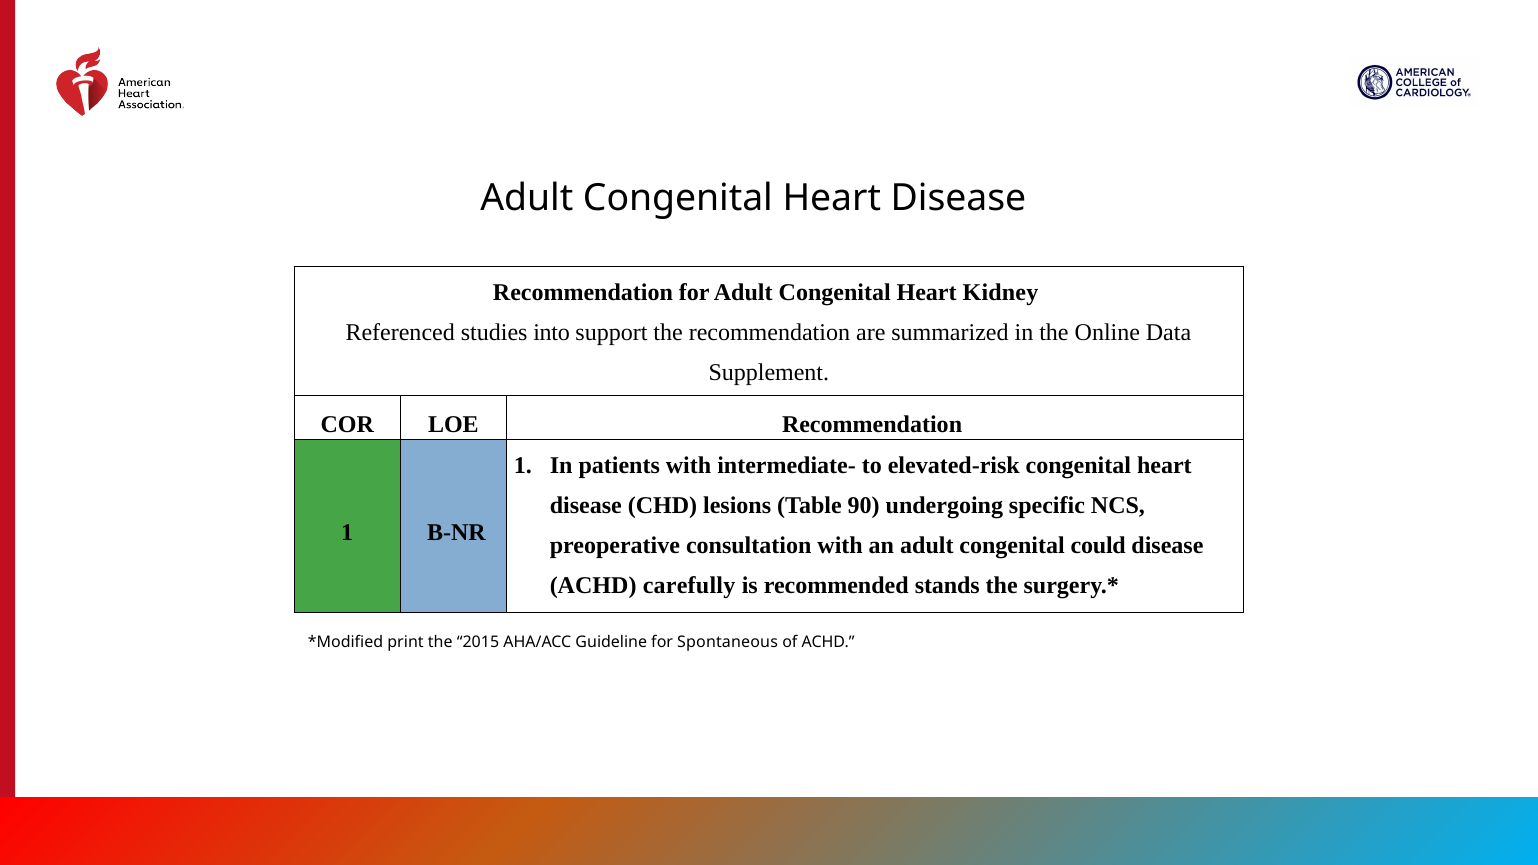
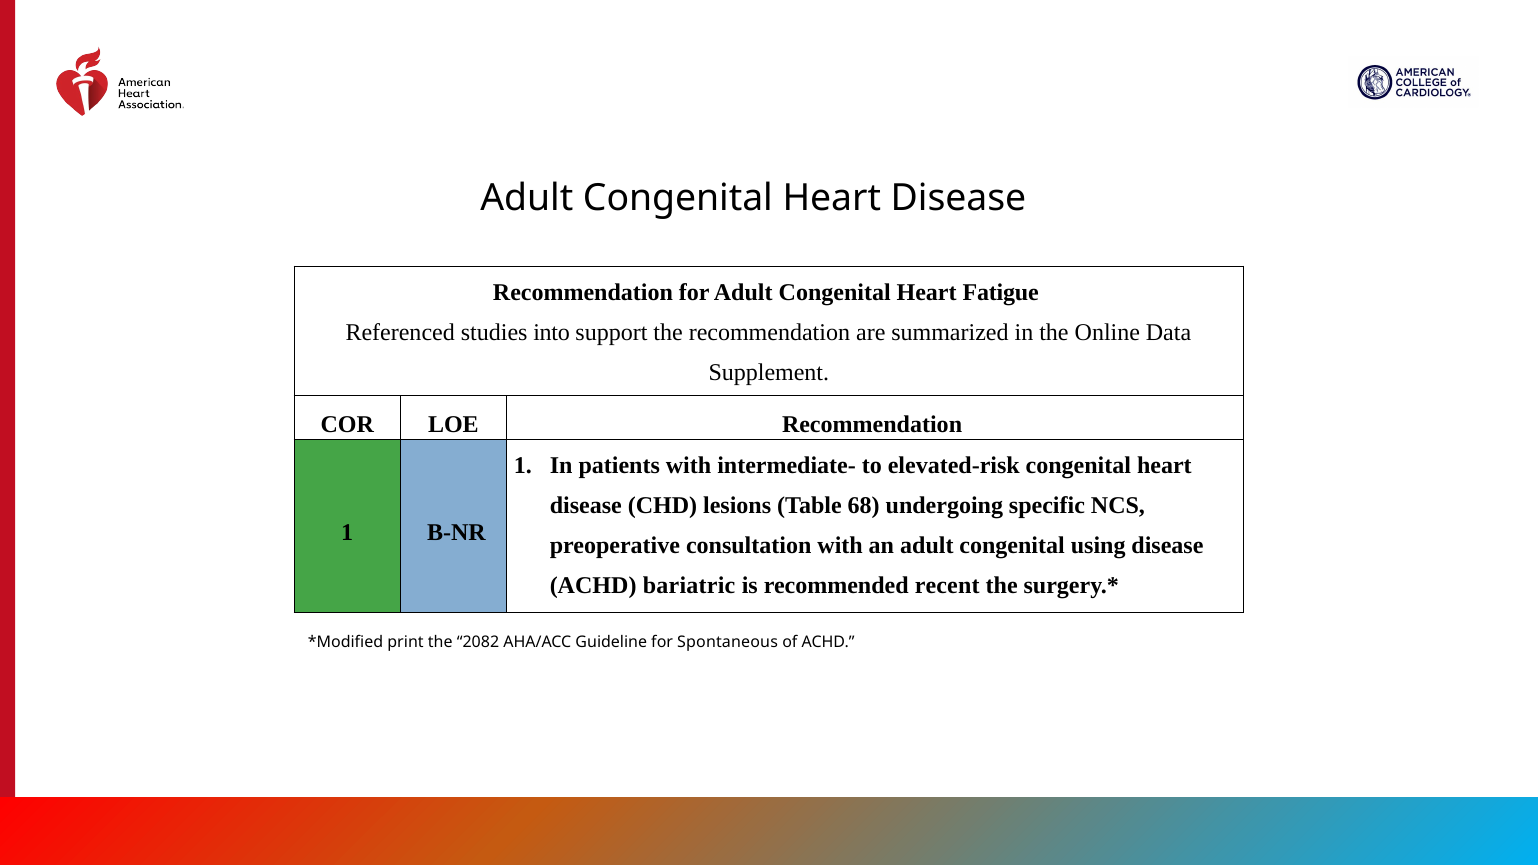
Kidney: Kidney -> Fatigue
90: 90 -> 68
could: could -> using
carefully: carefully -> bariatric
stands: stands -> recent
2015: 2015 -> 2082
